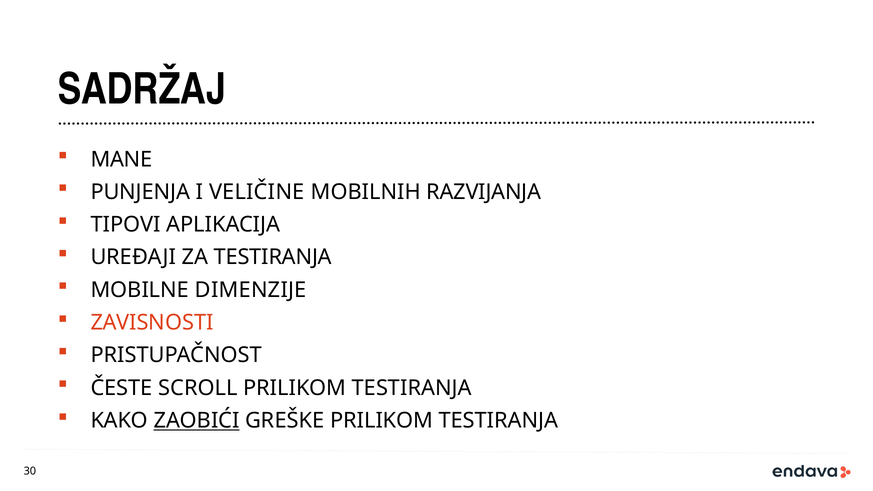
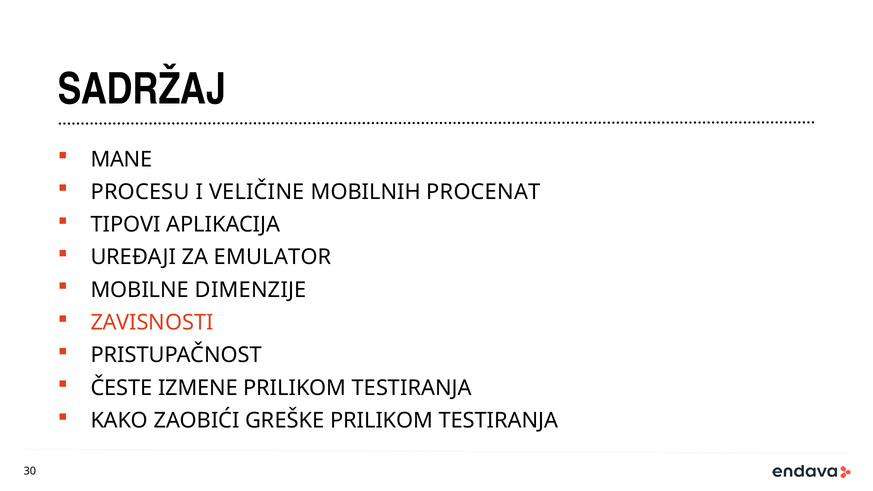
PUNJENJA: PUNJENJA -> PROCESU
RAZVIJANJA: RAZVIJANJA -> PROCENAT
ZA TESTIRANJA: TESTIRANJA -> EMULATOR
SCROLL: SCROLL -> IZMENE
ZAOBIĆI underline: present -> none
